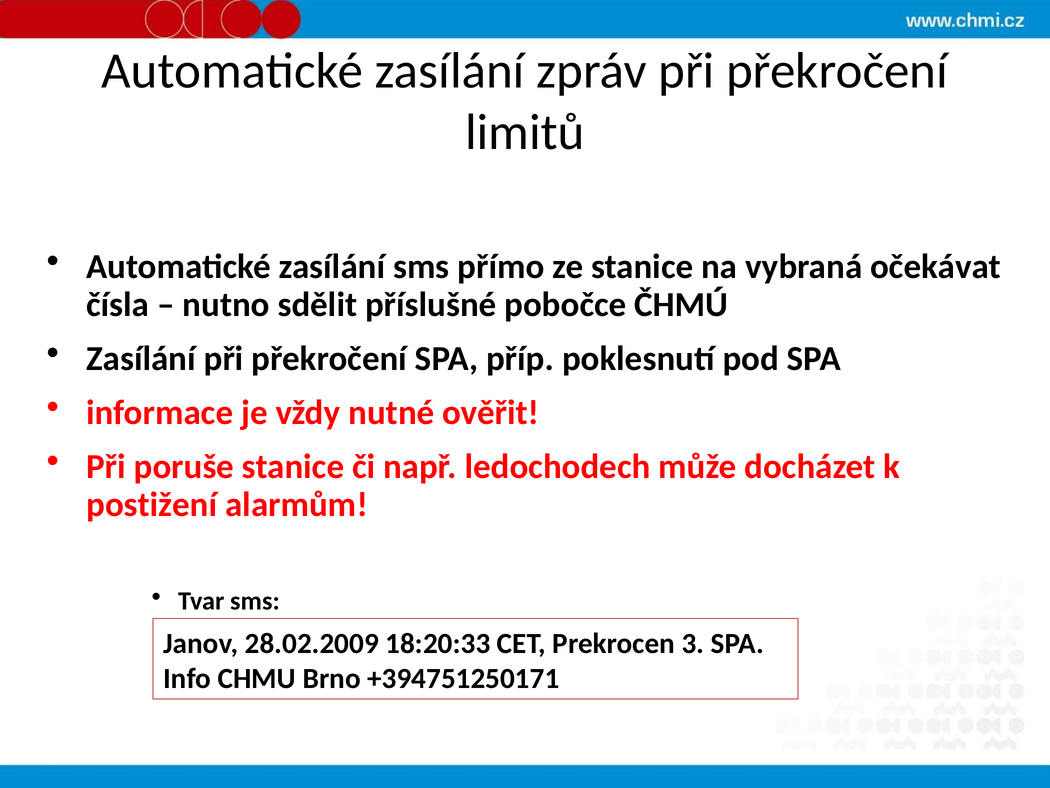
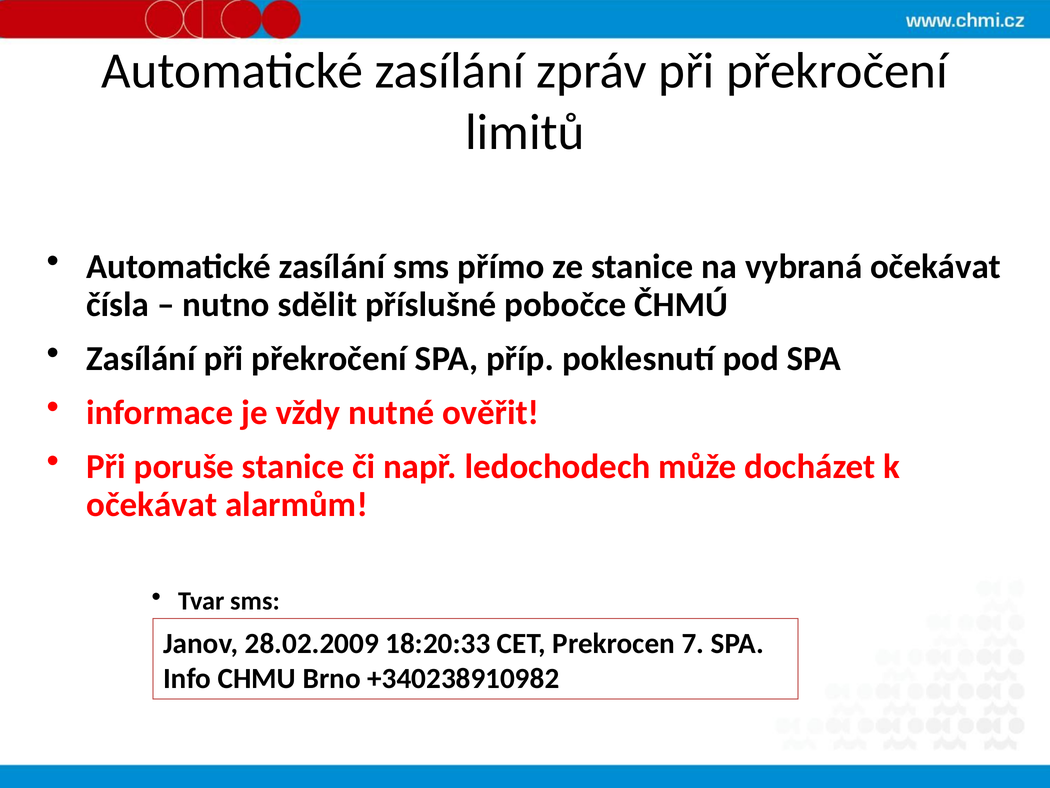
postižení at (152, 504): postižení -> očekávat
3: 3 -> 7
+394751250171: +394751250171 -> +340238910982
